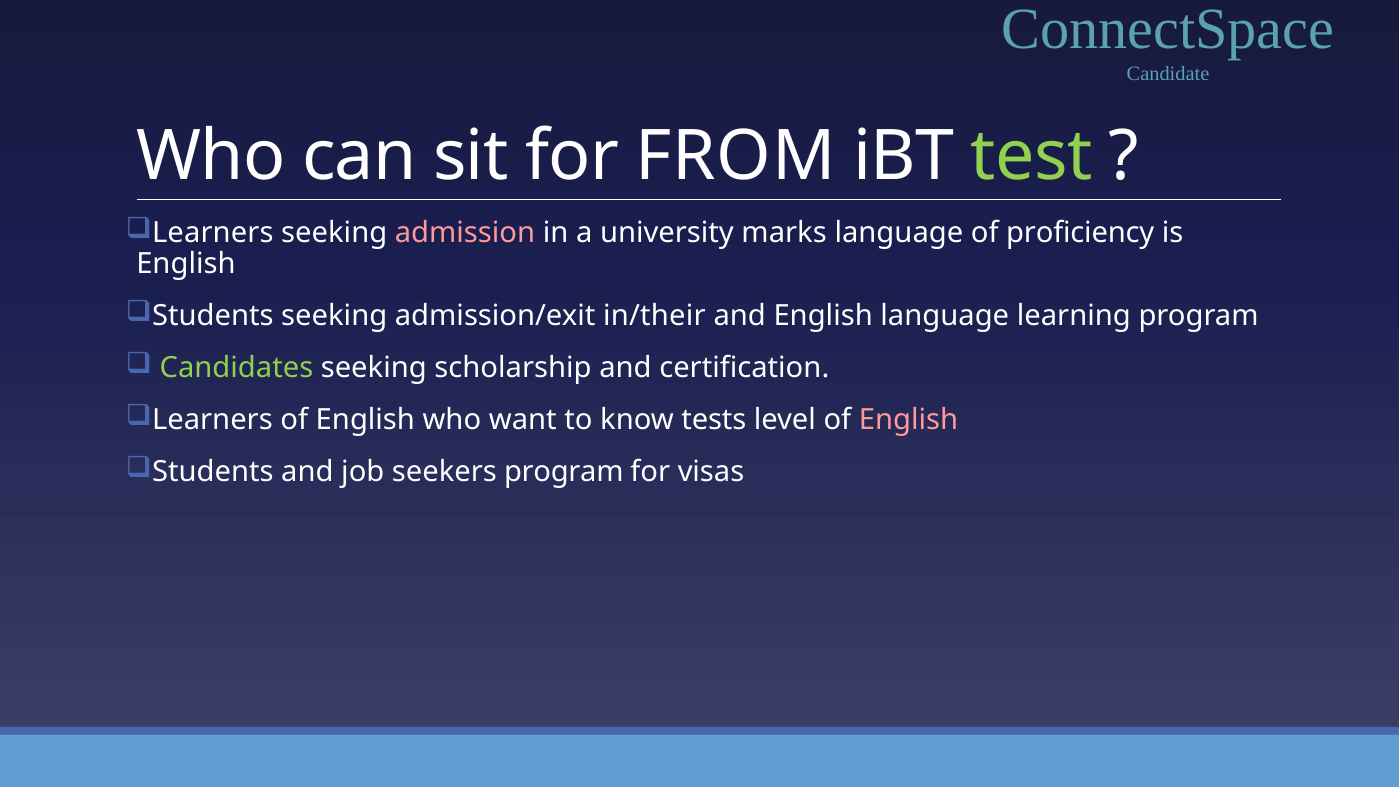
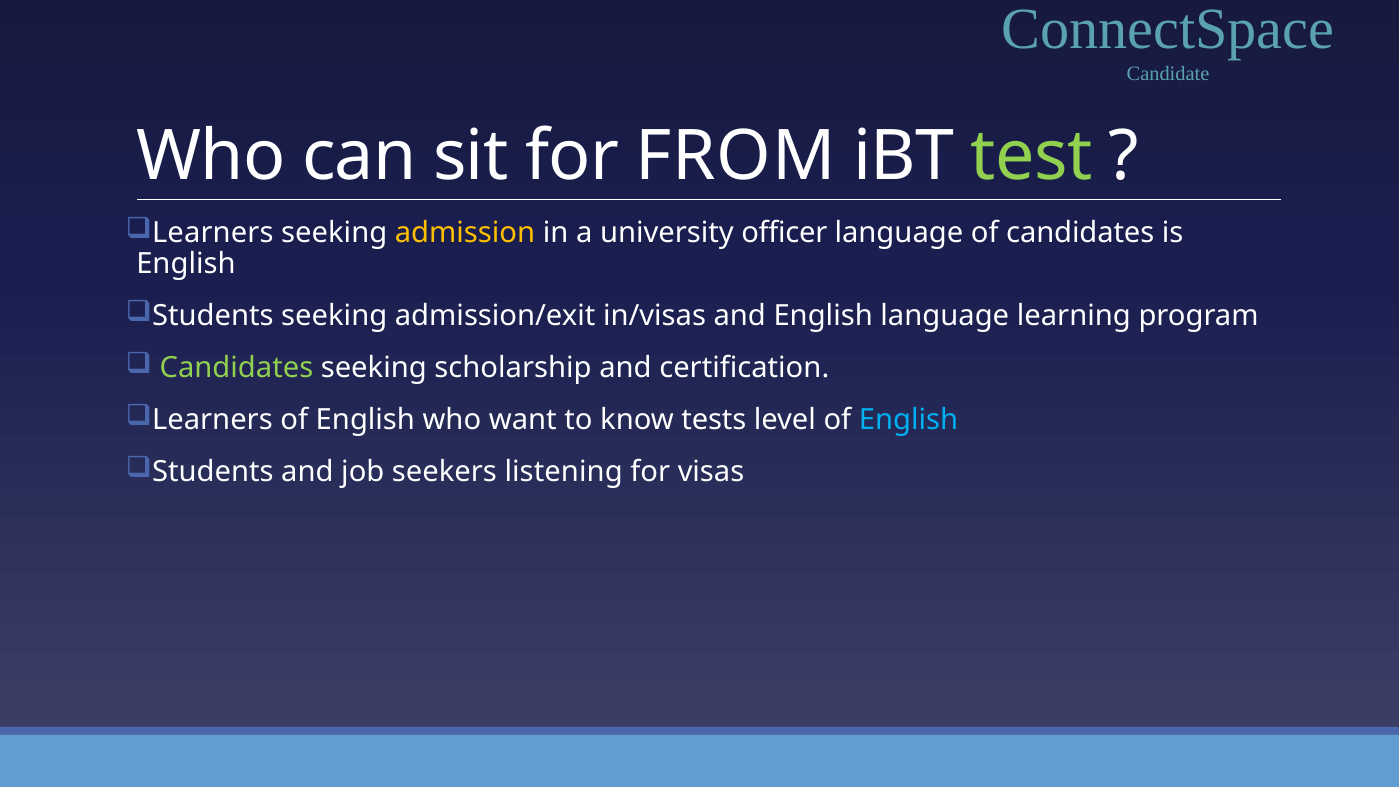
admission colour: pink -> yellow
marks: marks -> officer
of proficiency: proficiency -> candidates
in/their: in/their -> in/visas
English at (908, 420) colour: pink -> light blue
seekers program: program -> listening
